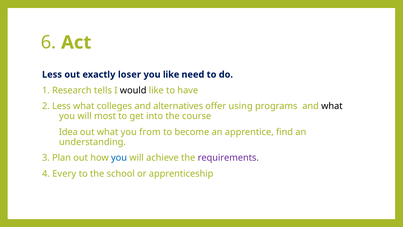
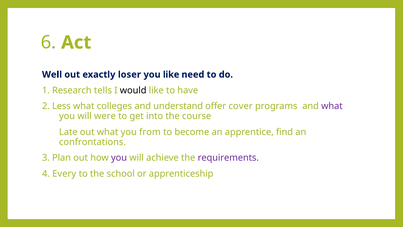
Less at (52, 74): Less -> Well
alternatives: alternatives -> understand
using: using -> cover
what at (332, 106) colour: black -> purple
most: most -> were
Idea: Idea -> Late
understanding: understanding -> confrontations
you at (119, 158) colour: blue -> purple
